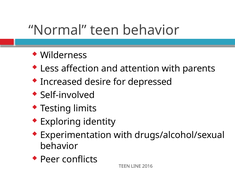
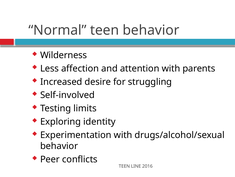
depressed: depressed -> struggling
